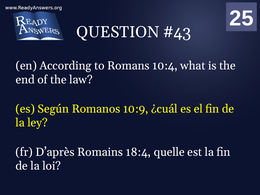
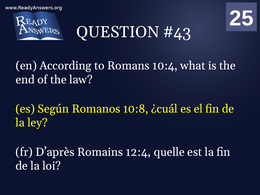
10:9: 10:9 -> 10:8
18:4: 18:4 -> 12:4
